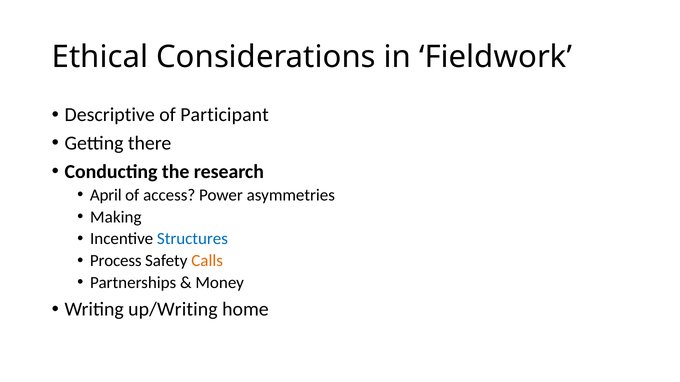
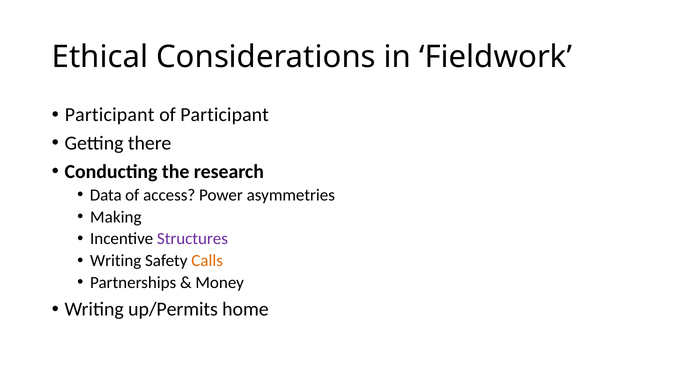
Descriptive at (110, 115): Descriptive -> Participant
April: April -> Data
Structures colour: blue -> purple
Process at (116, 261): Process -> Writing
up/Writing: up/Writing -> up/Permits
